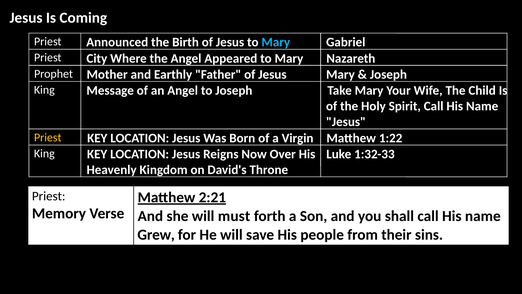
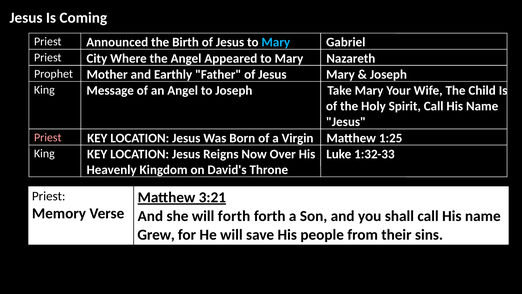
Priest at (48, 137) colour: yellow -> pink
1:22: 1:22 -> 1:25
2:21: 2:21 -> 3:21
will must: must -> forth
